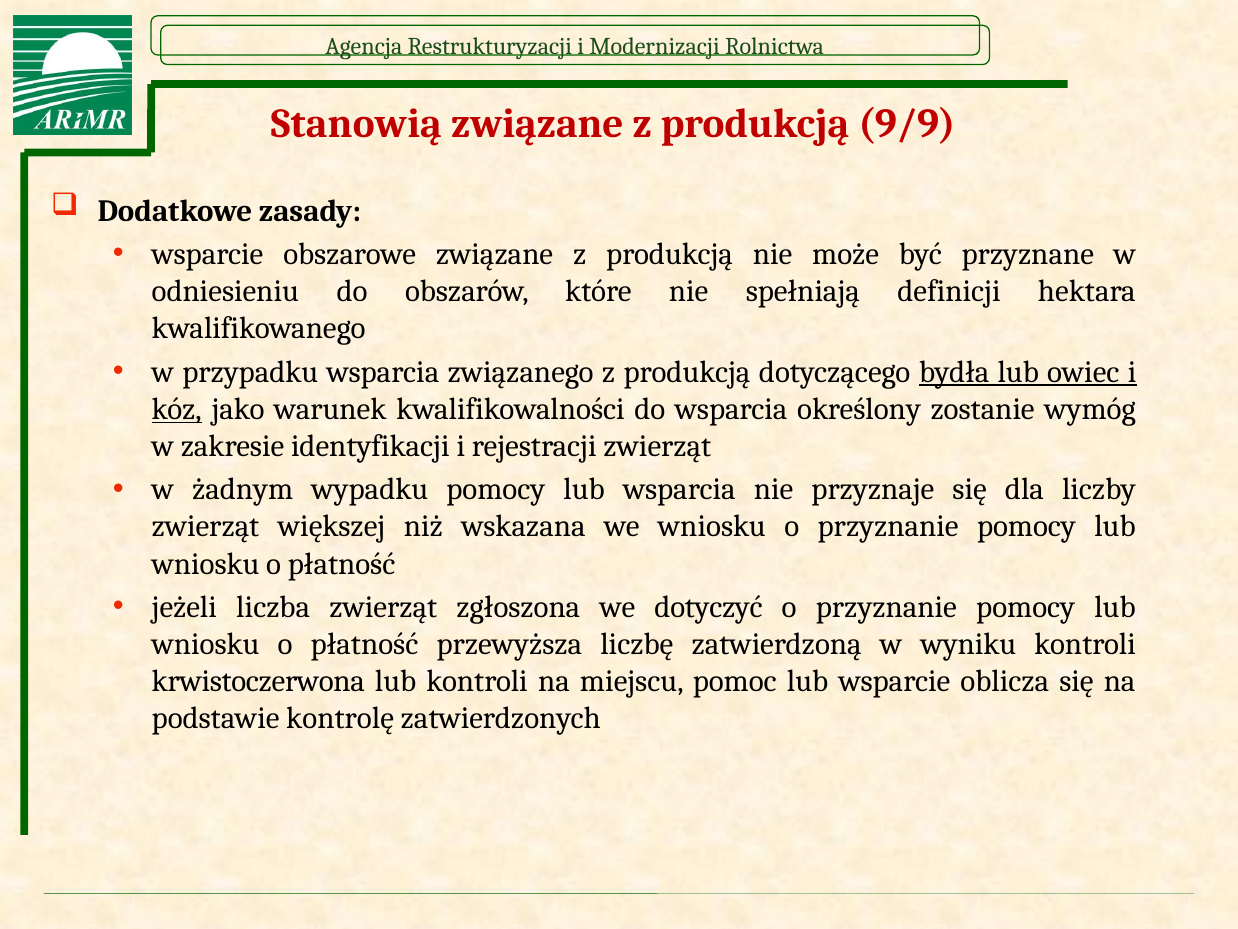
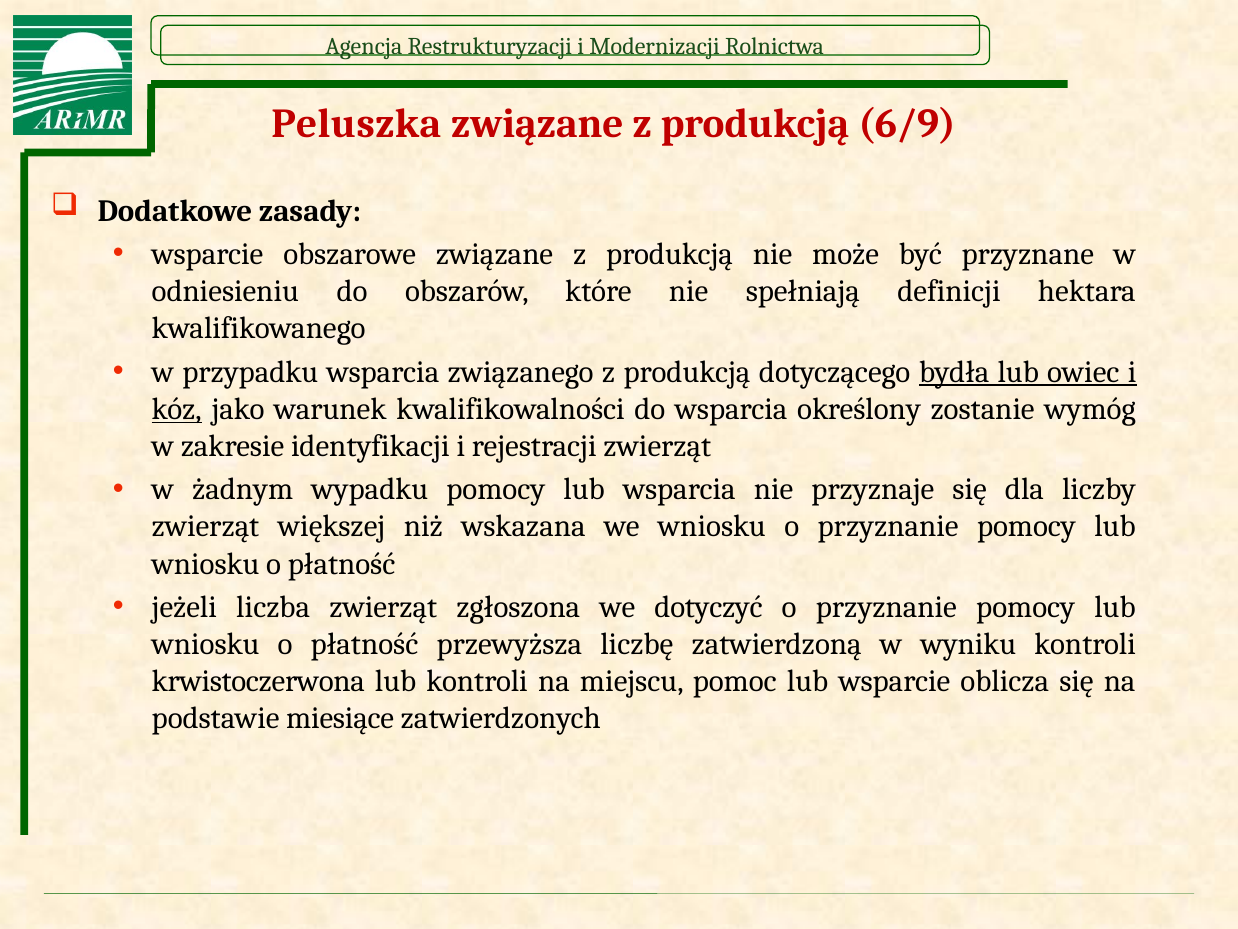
Stanowią: Stanowią -> Peluszka
9/9: 9/9 -> 6/9
kontrolę: kontrolę -> miesiące
